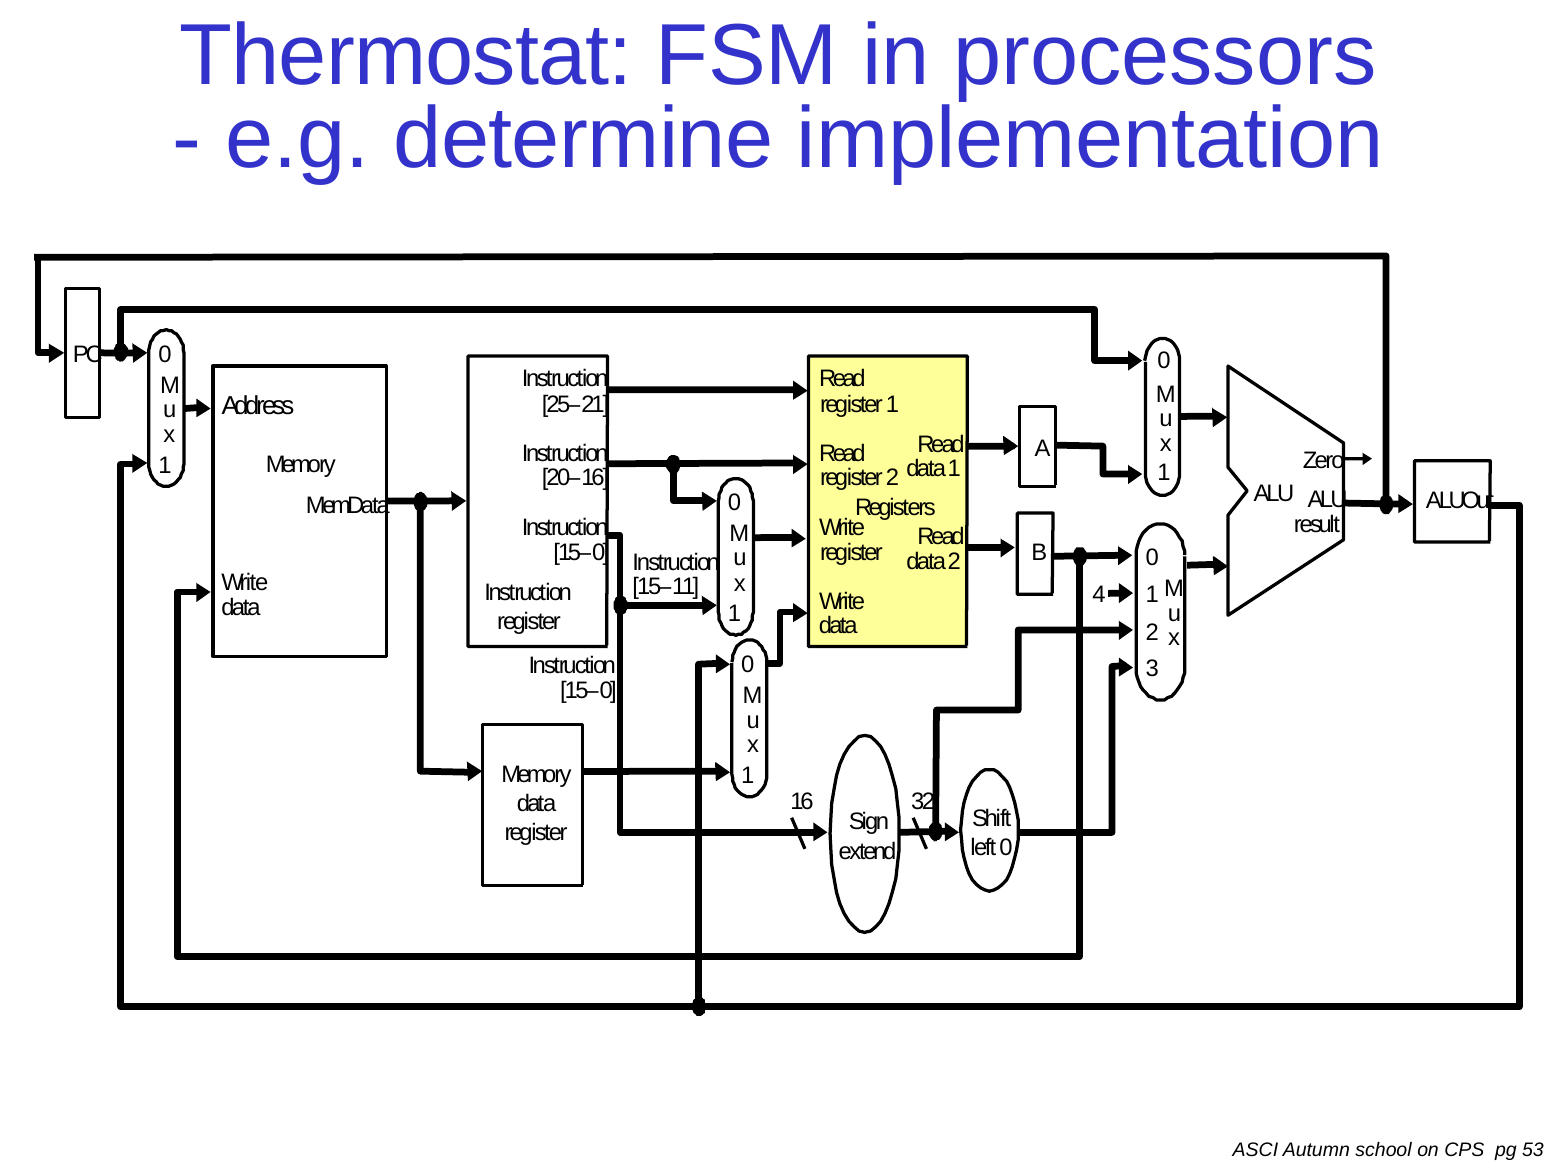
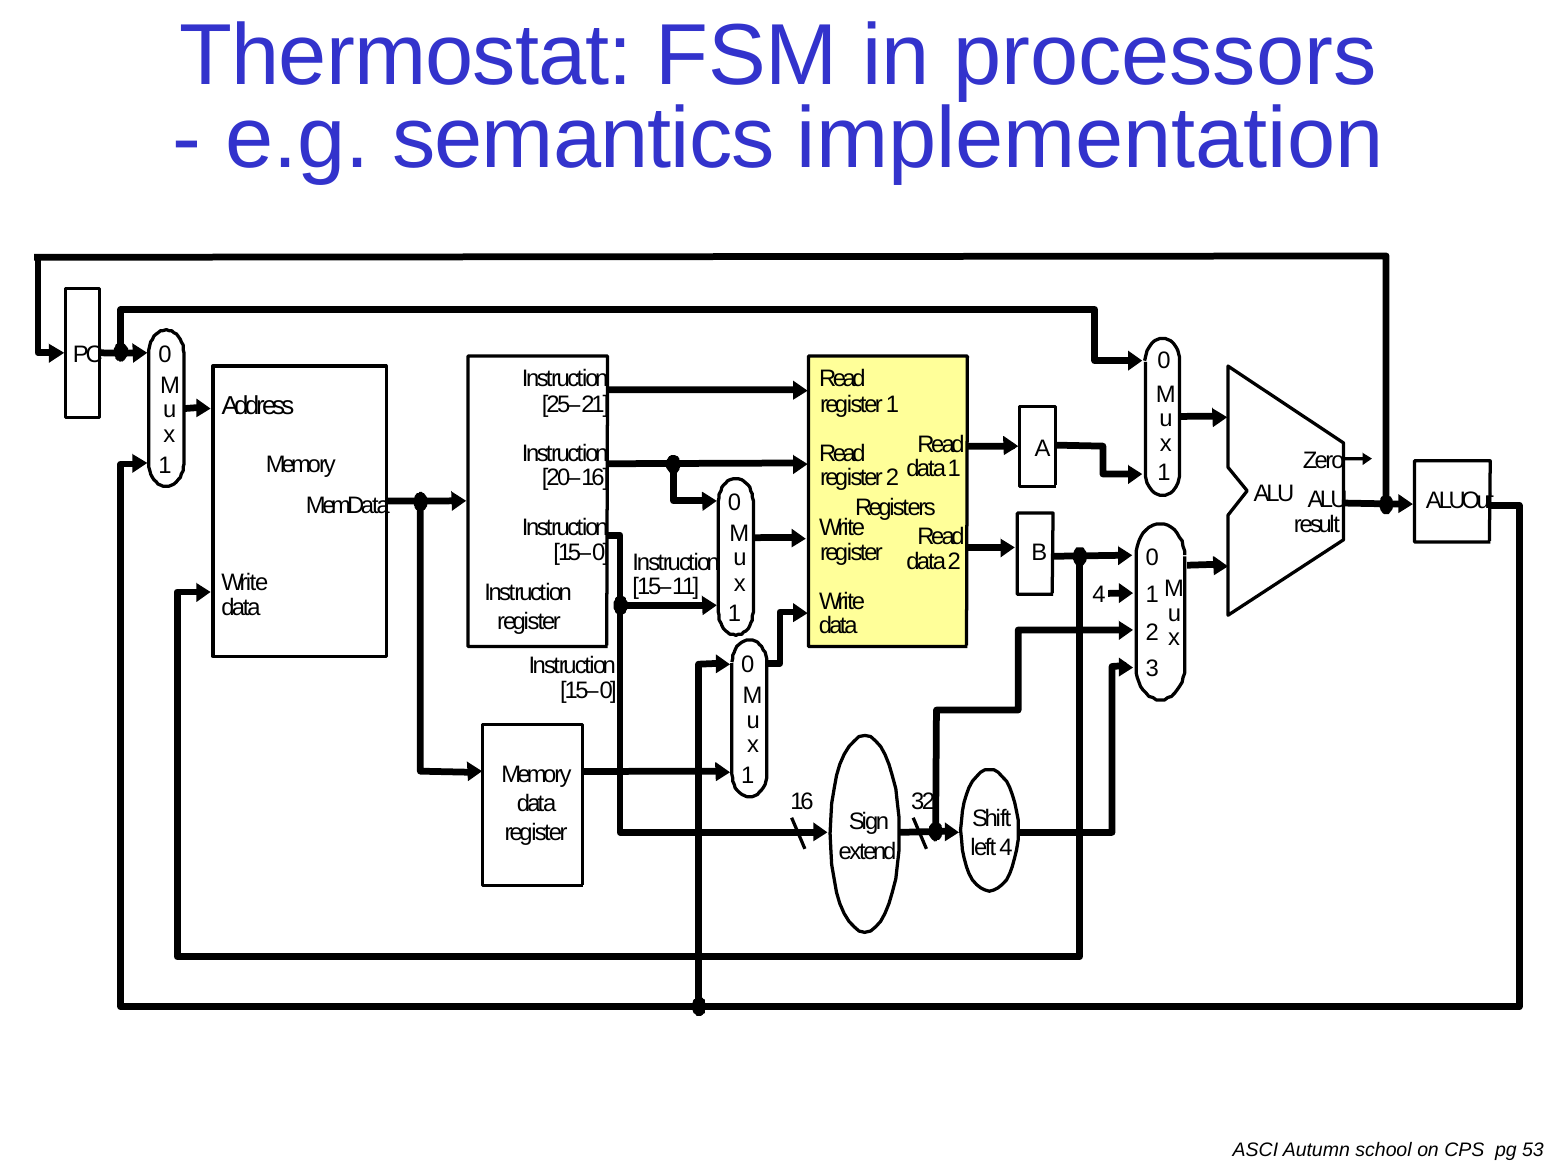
determine: determine -> semantics
0 at (1006, 847): 0 -> 4
